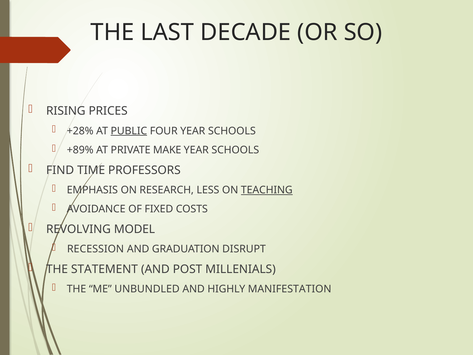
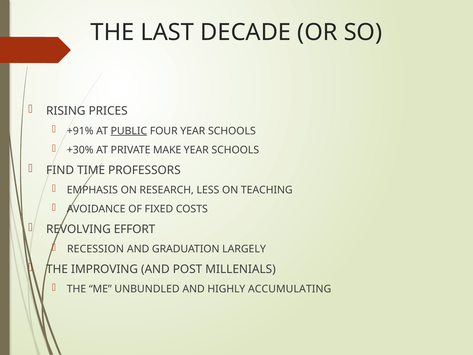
+28%: +28% -> +91%
+89%: +89% -> +30%
TEACHING underline: present -> none
MODEL: MODEL -> EFFORT
DISRUPT: DISRUPT -> LARGELY
STATEMENT: STATEMENT -> IMPROVING
MANIFESTATION: MANIFESTATION -> ACCUMULATING
